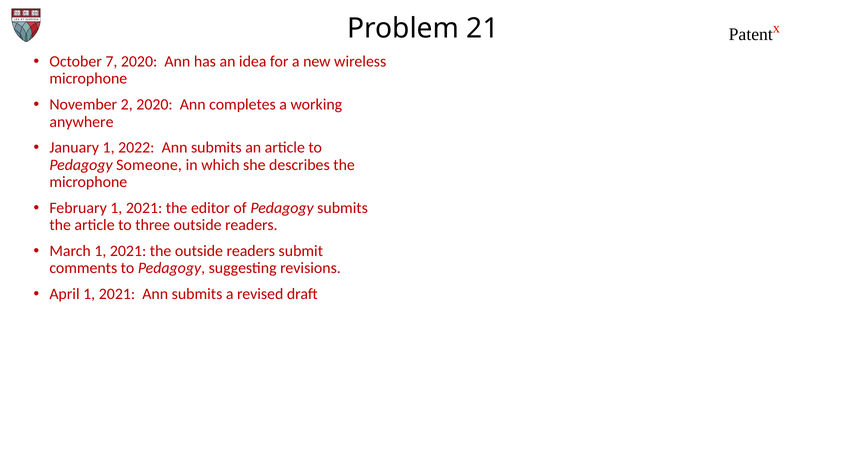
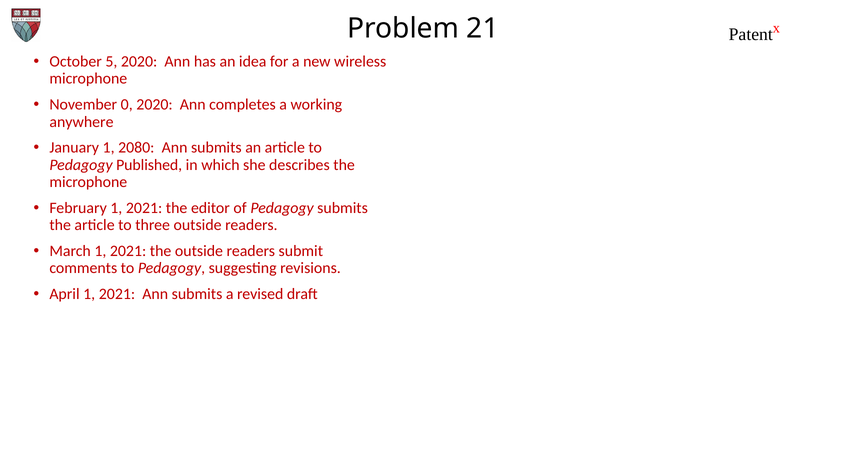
October 7: 7 -> 5
2: 2 -> 0
2022: 2022 -> 2080
Someone: Someone -> Published
